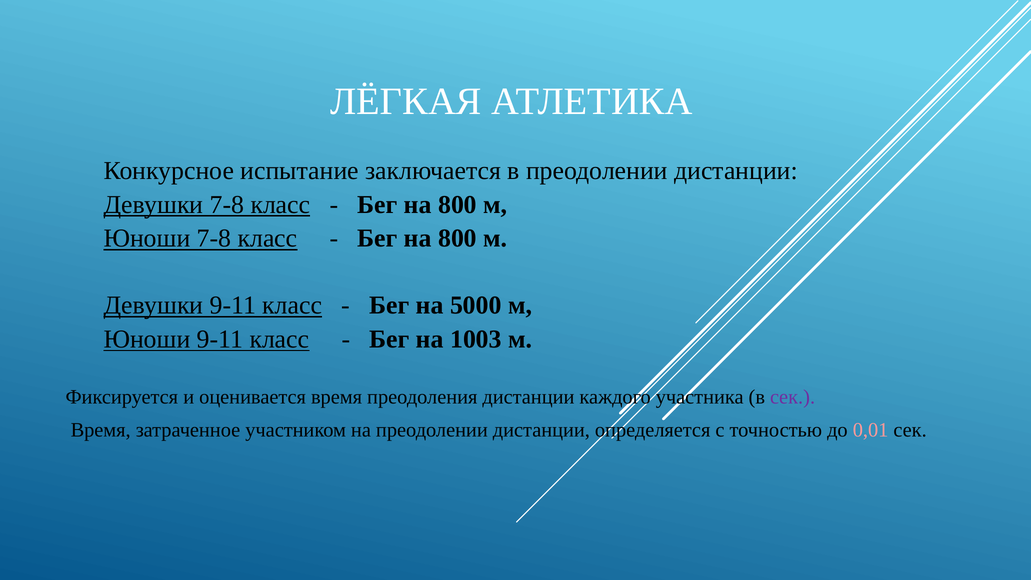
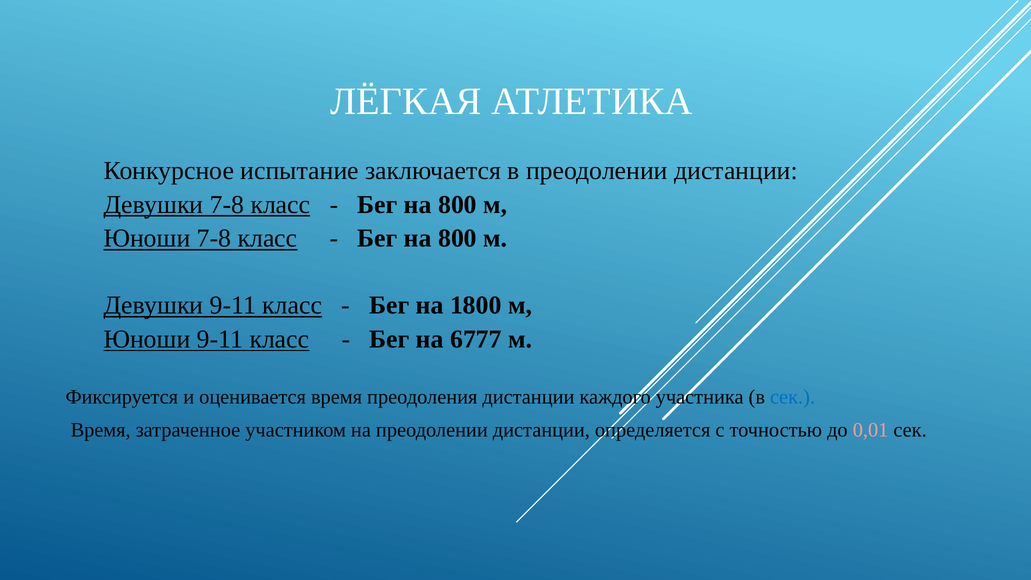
5000: 5000 -> 1800
1003: 1003 -> 6777
сек at (793, 397) colour: purple -> blue
